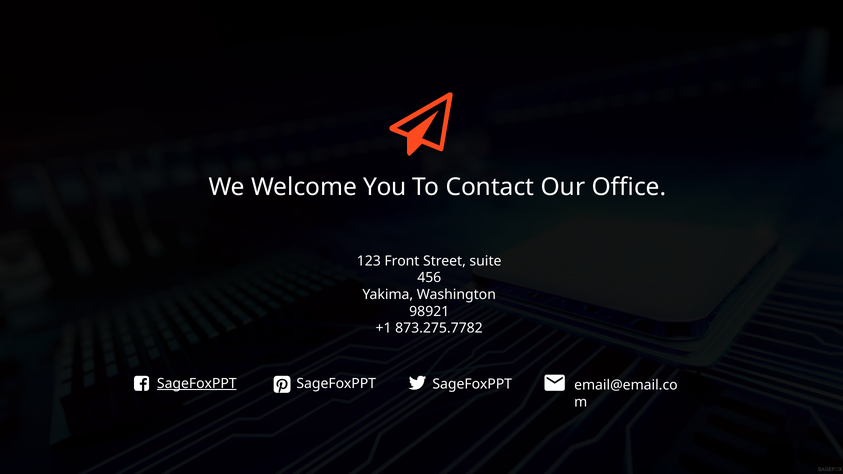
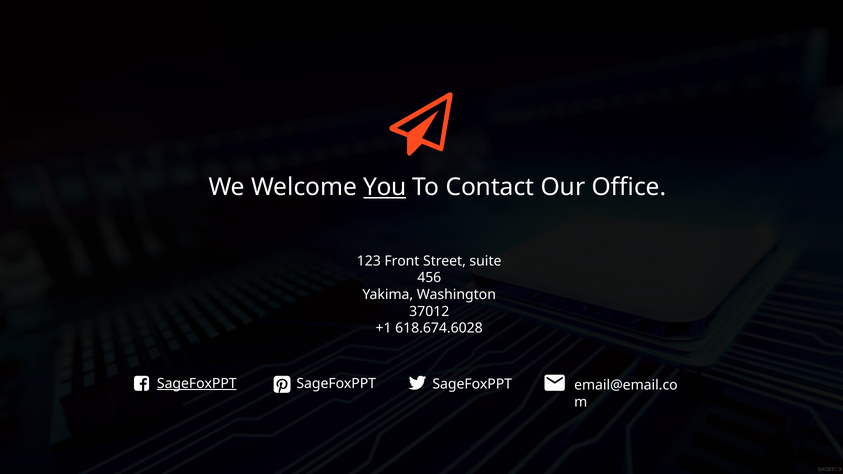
You underline: none -> present
98921: 98921 -> 37012
873.275.7782: 873.275.7782 -> 618.674.6028
